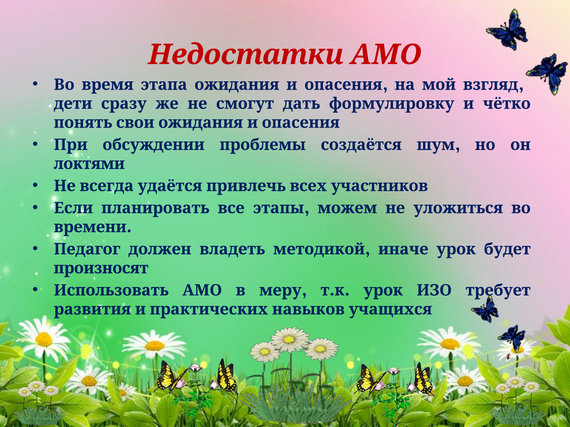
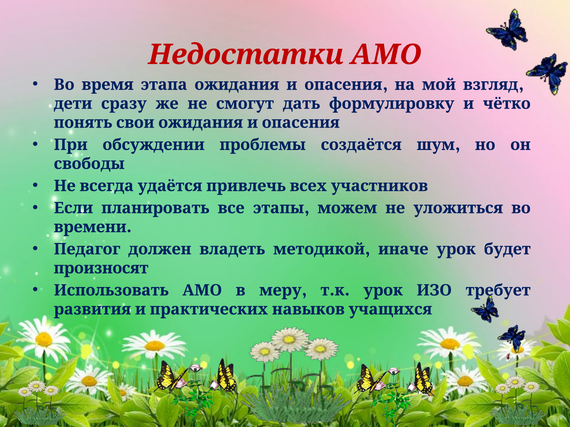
локтями: локтями -> свободы
